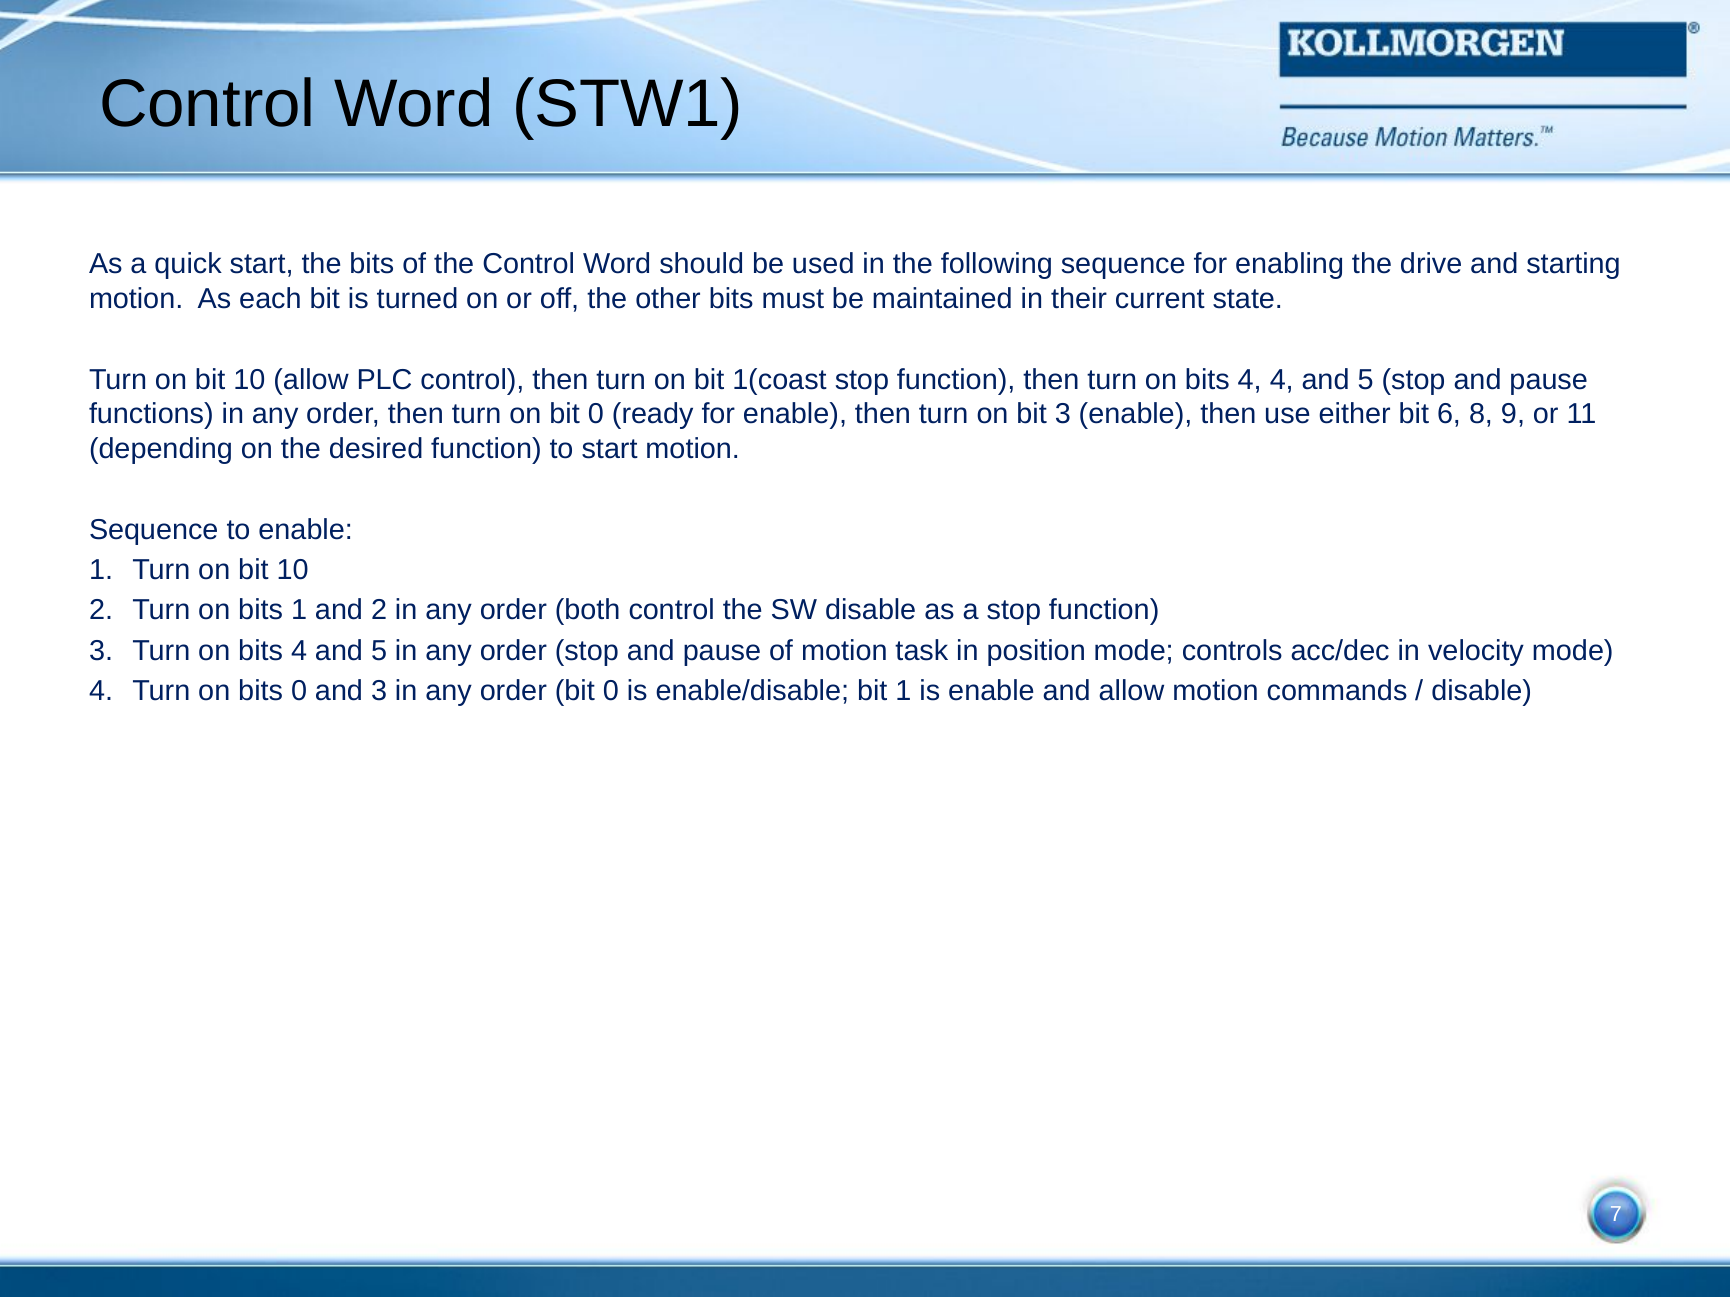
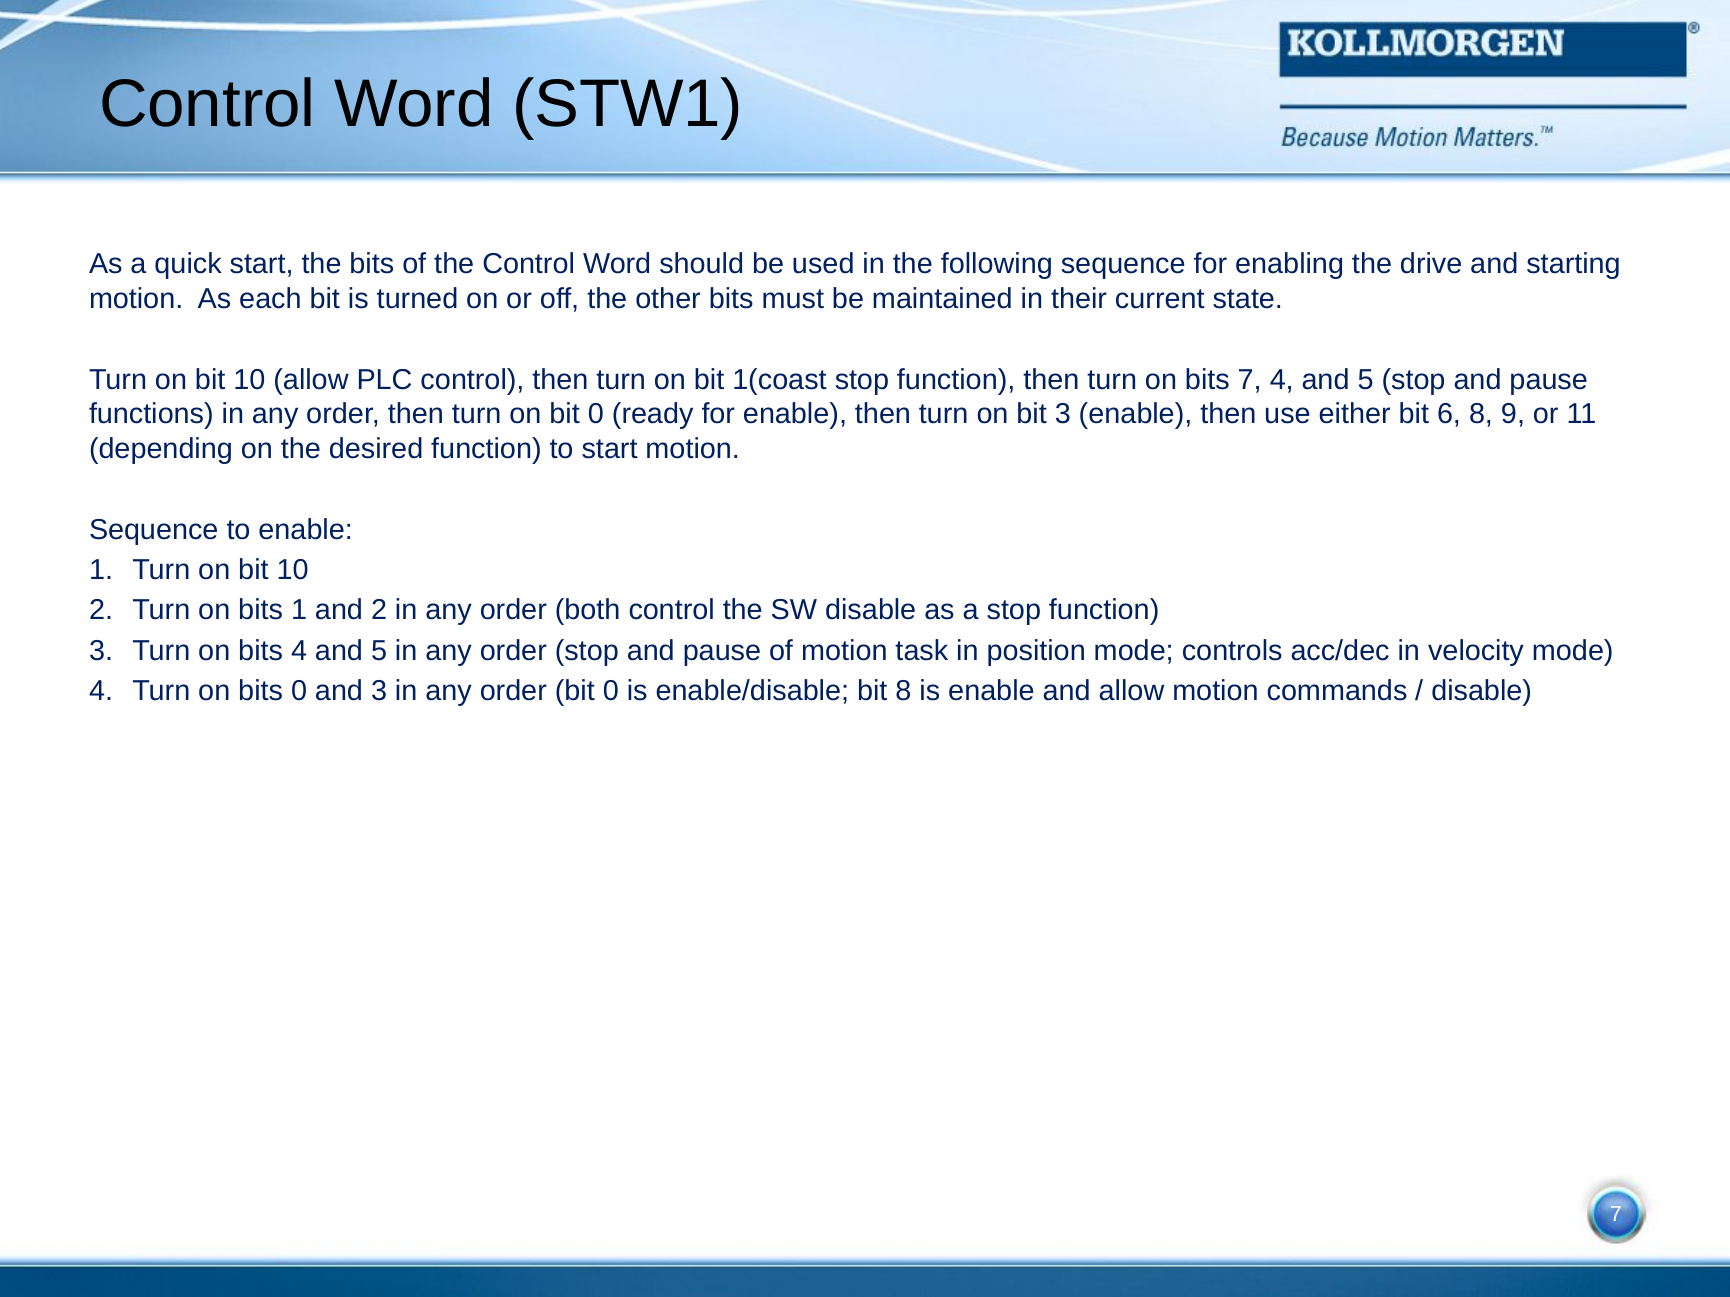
4 at (1250, 380): 4 -> 7
bit 1: 1 -> 8
